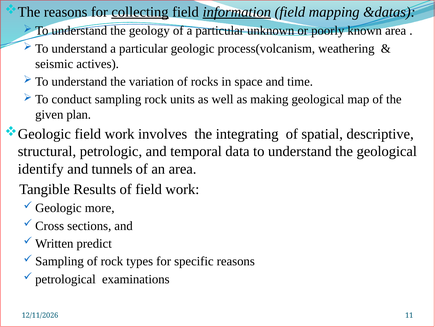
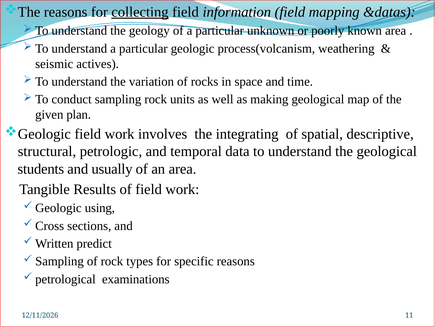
information underline: present -> none
identify: identify -> students
tunnels: tunnels -> usually
more: more -> using
